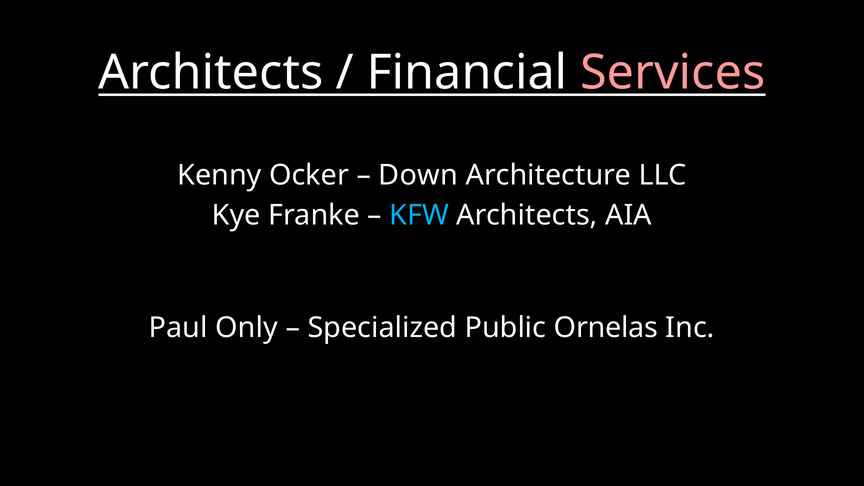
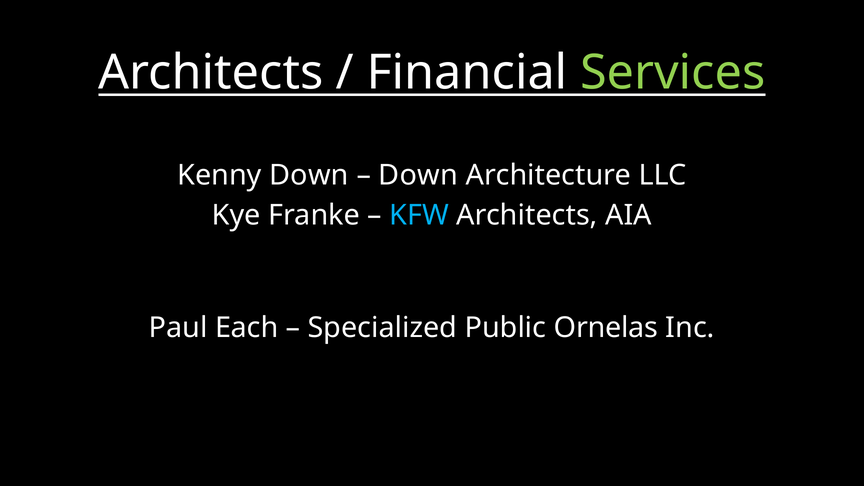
Services colour: pink -> light green
Kenny Ocker: Ocker -> Down
Only: Only -> Each
